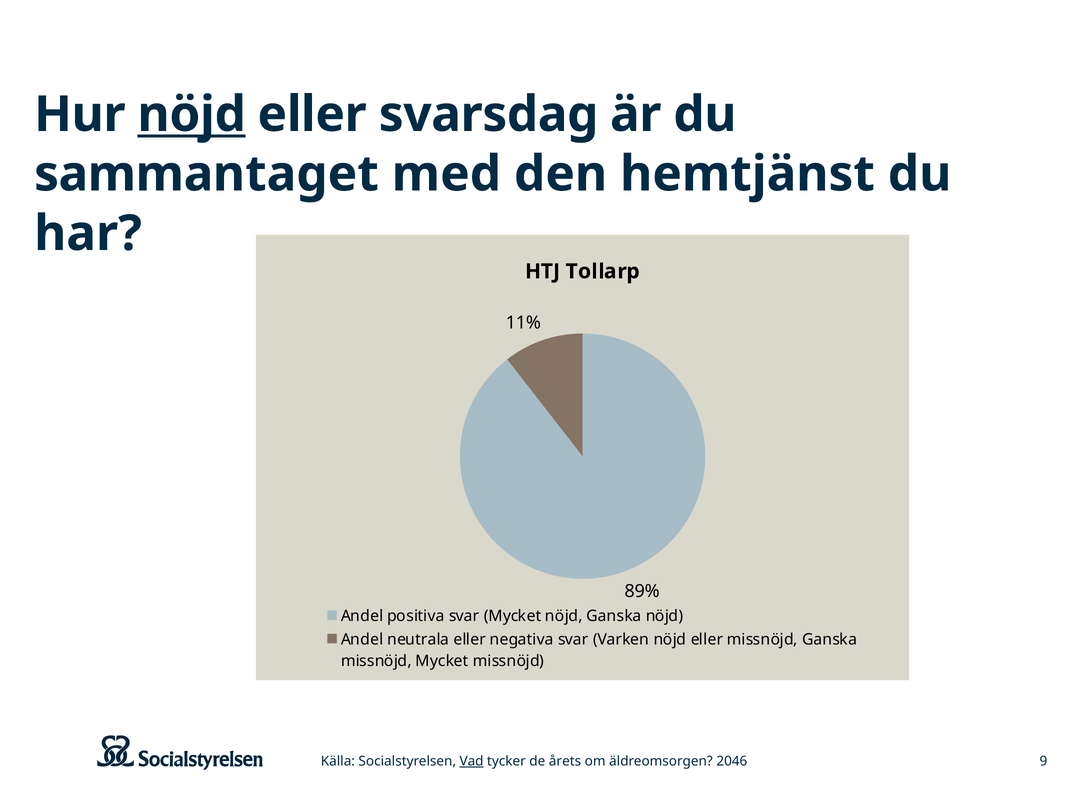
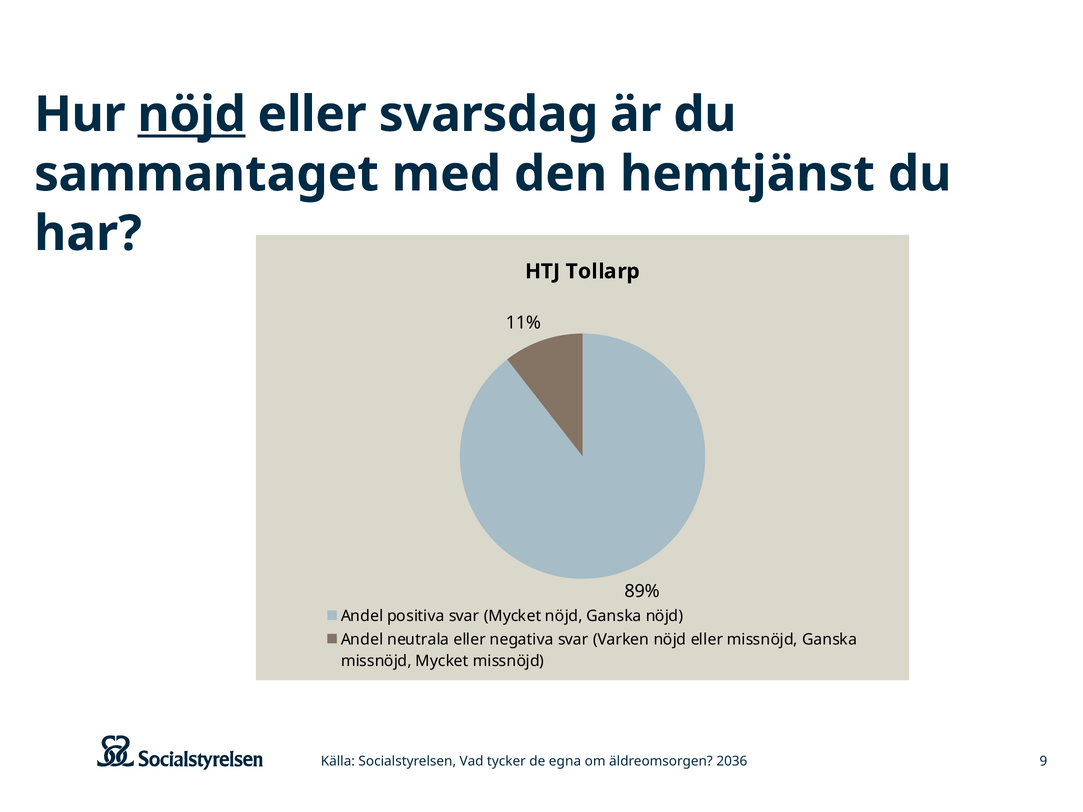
Vad underline: present -> none
årets: årets -> egna
2046: 2046 -> 2036
